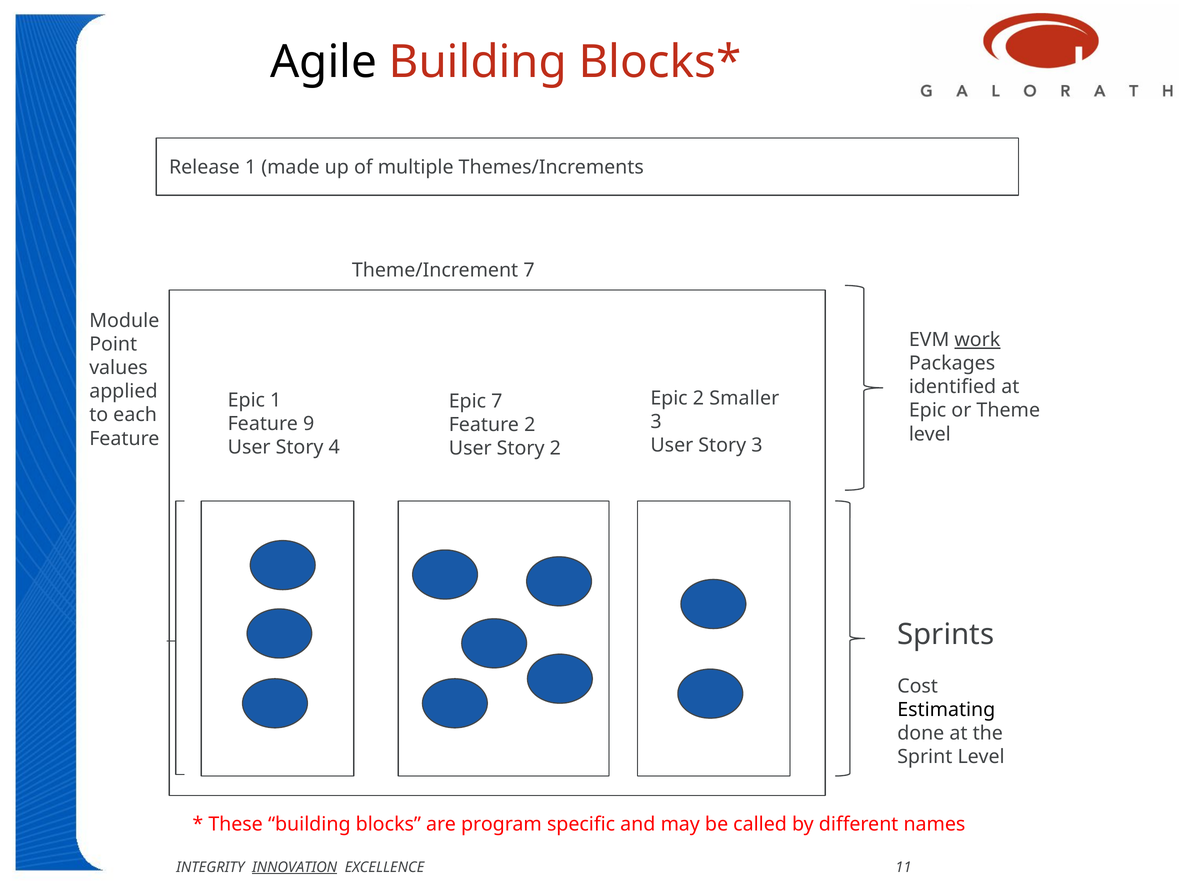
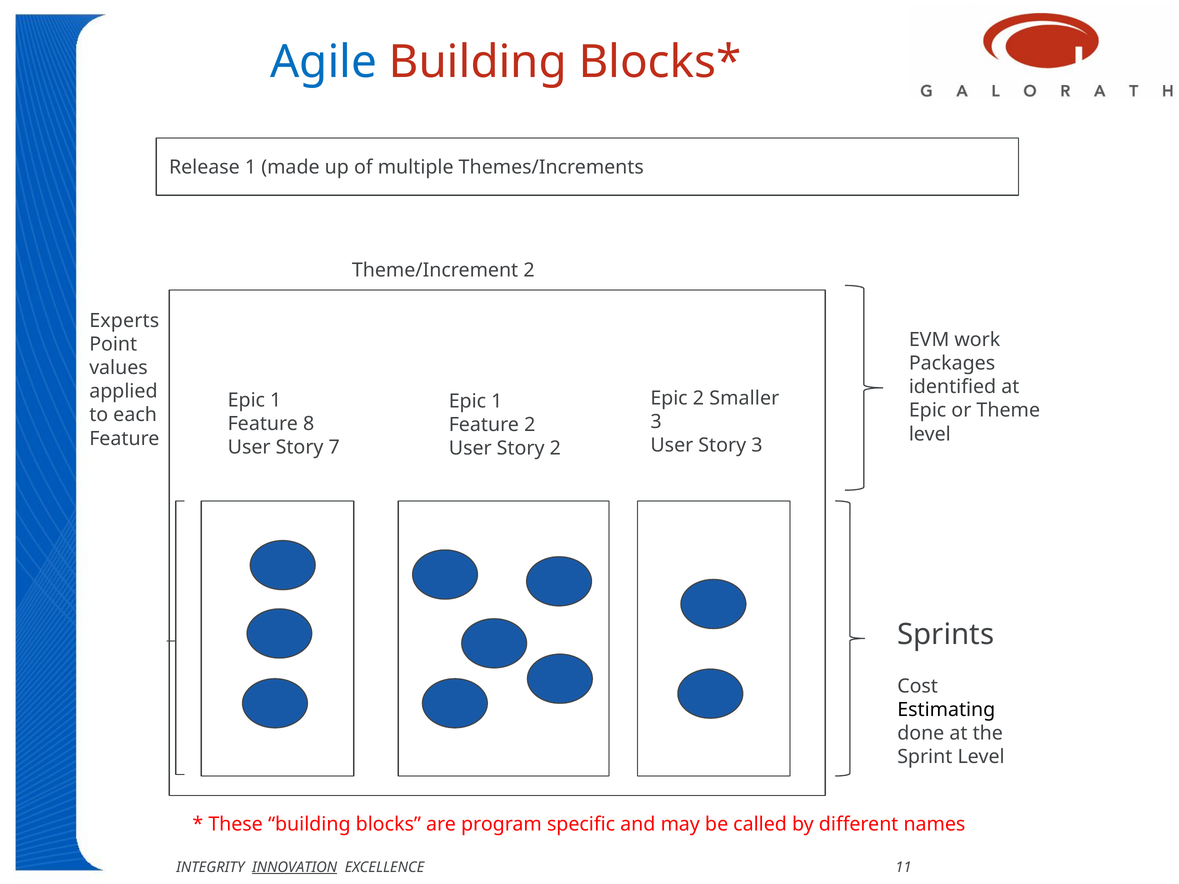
Agile colour: black -> blue
Theme/Increment 7: 7 -> 2
Module: Module -> Experts
work underline: present -> none
7 at (497, 401): 7 -> 1
9: 9 -> 8
4: 4 -> 7
